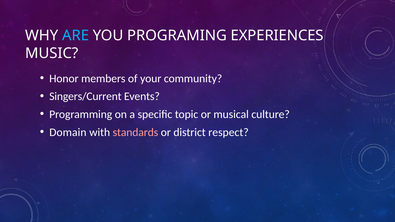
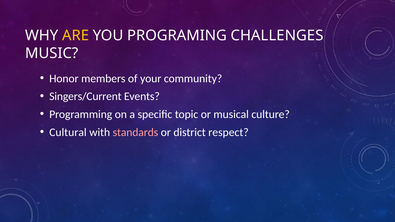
ARE colour: light blue -> yellow
EXPERIENCES: EXPERIENCES -> CHALLENGES
Domain: Domain -> Cultural
